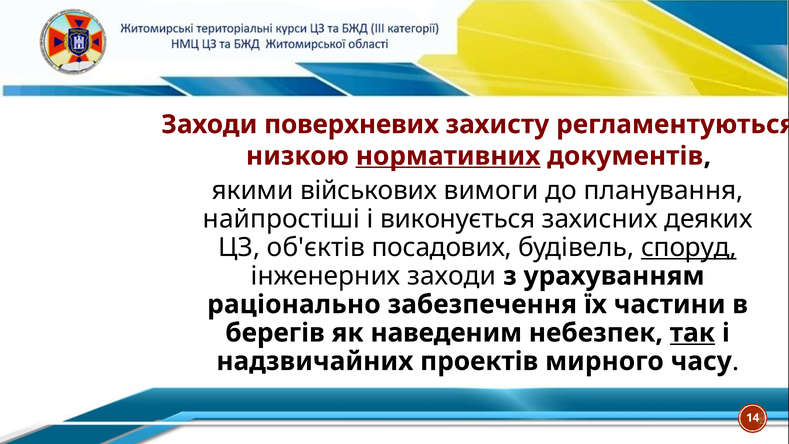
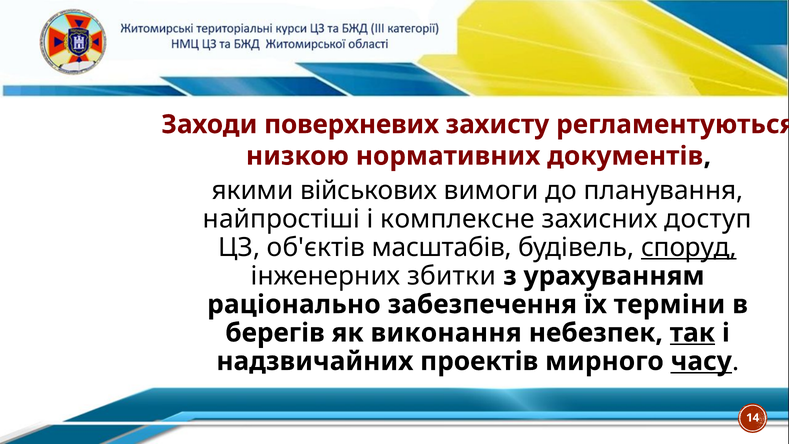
нормативних underline: present -> none
виконується: виконується -> комплексне
деяких: деяких -> доступ
посадових: посадових -> масштабів
інженерних заходи: заходи -> збитки
частини: частини -> терміни
наведеним: наведеним -> виконання
часу underline: none -> present
